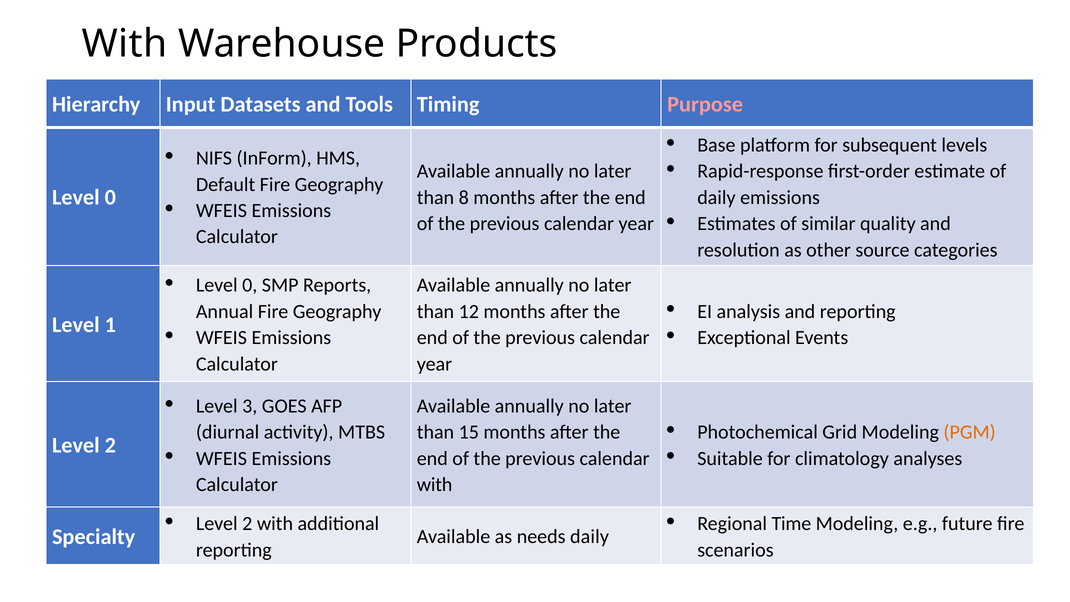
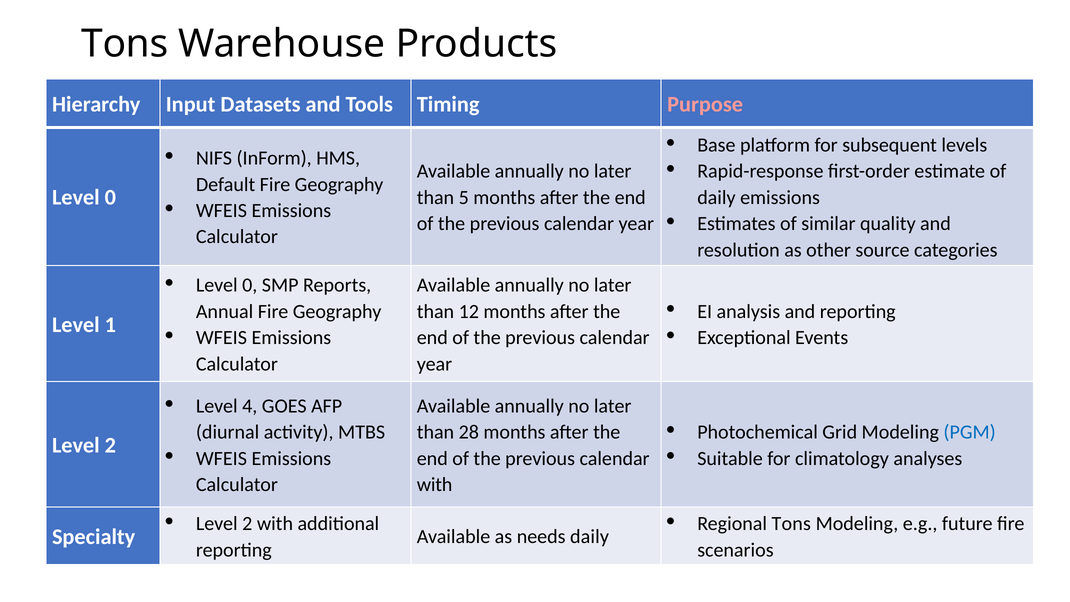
With at (125, 44): With -> Tons
8: 8 -> 5
3: 3 -> 4
PGM colour: orange -> blue
15: 15 -> 28
Regional Time: Time -> Tons
